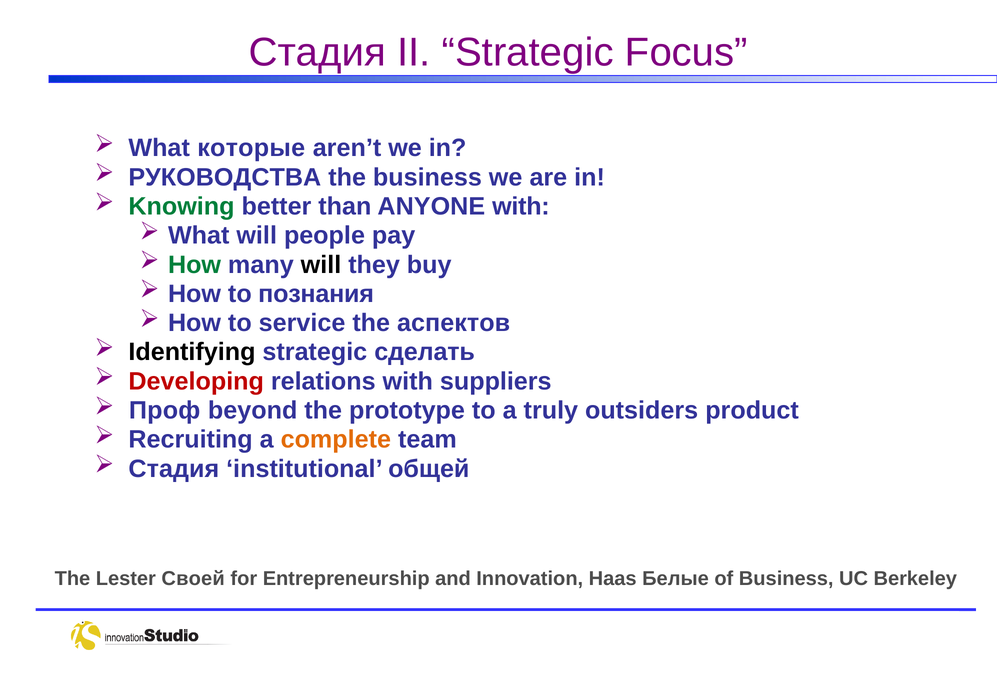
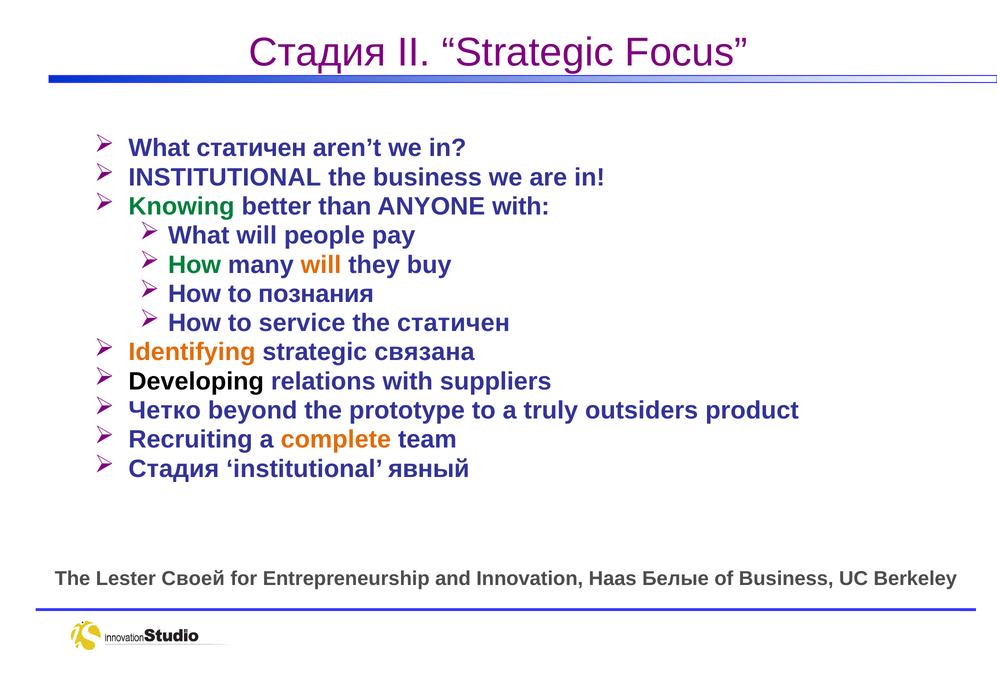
What которые: которые -> статичен
РУКОВОДСТВА at (225, 177): РУКОВОДСТВА -> INSTITUTIONAL
will at (321, 265) colour: black -> orange
the аспектов: аспектов -> статичен
Identifying colour: black -> orange
сделать: сделать -> связана
Developing colour: red -> black
Проф: Проф -> Четко
общей: общей -> явный
